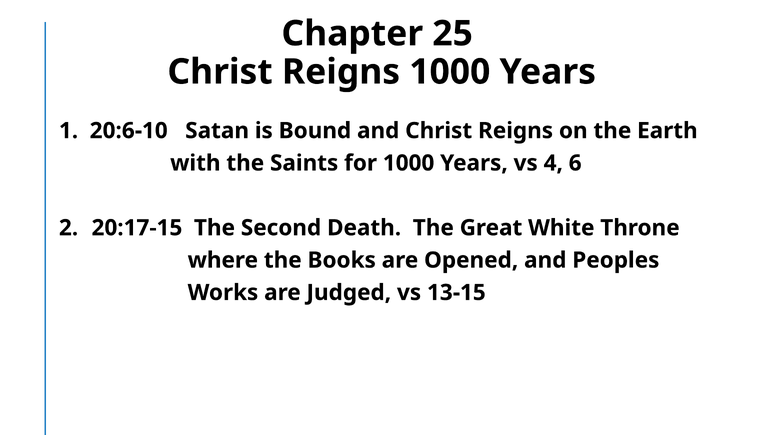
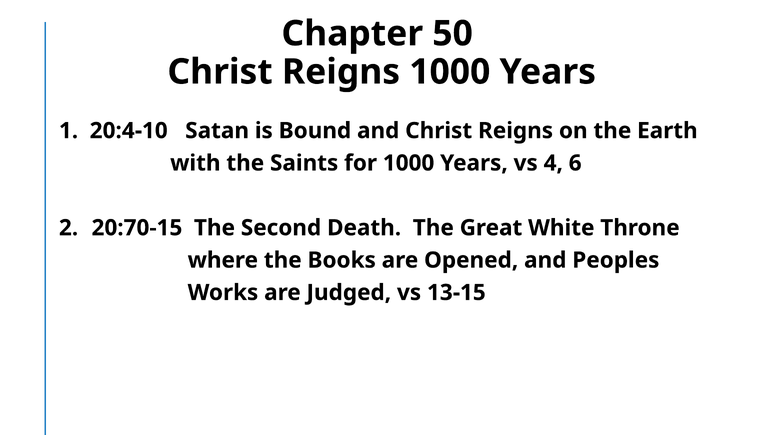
25: 25 -> 50
20:6-10: 20:6-10 -> 20:4-10
20:17-15: 20:17-15 -> 20:70-15
